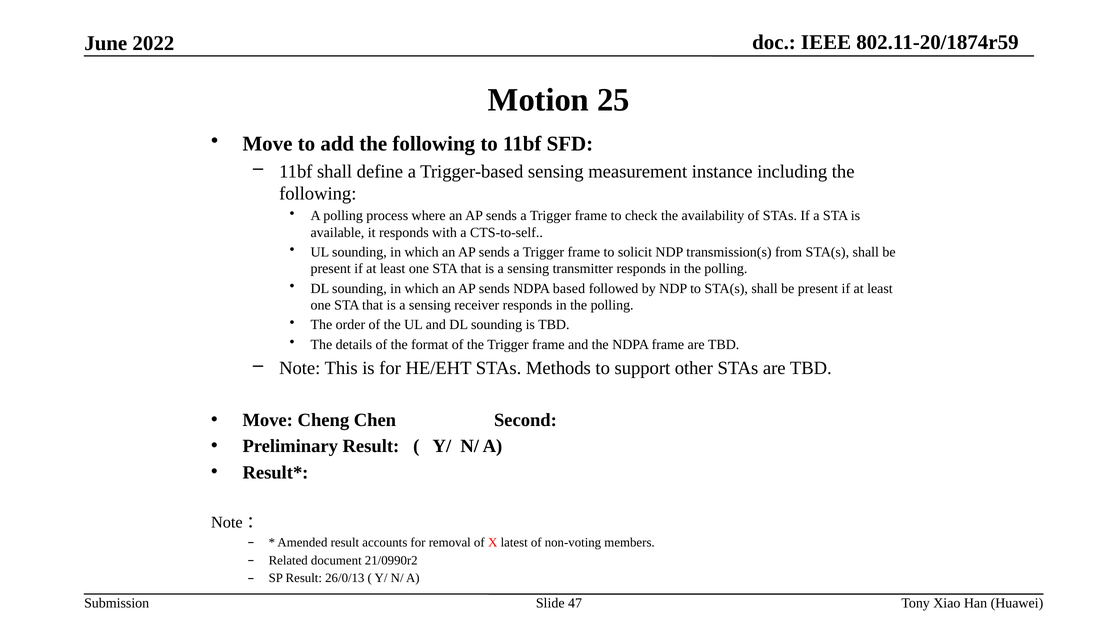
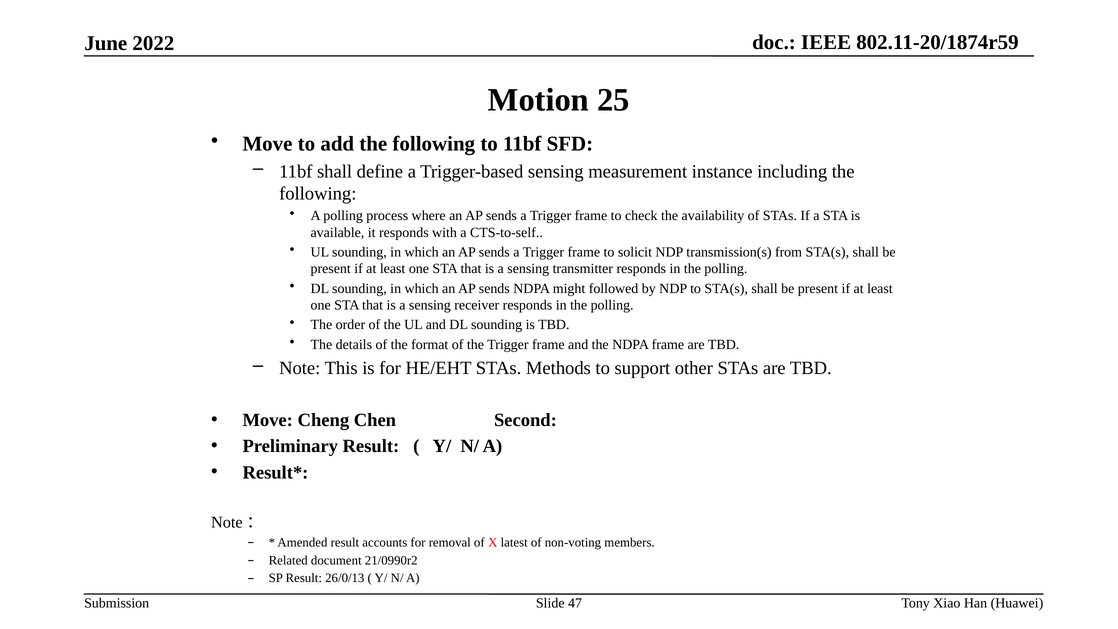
based: based -> might
